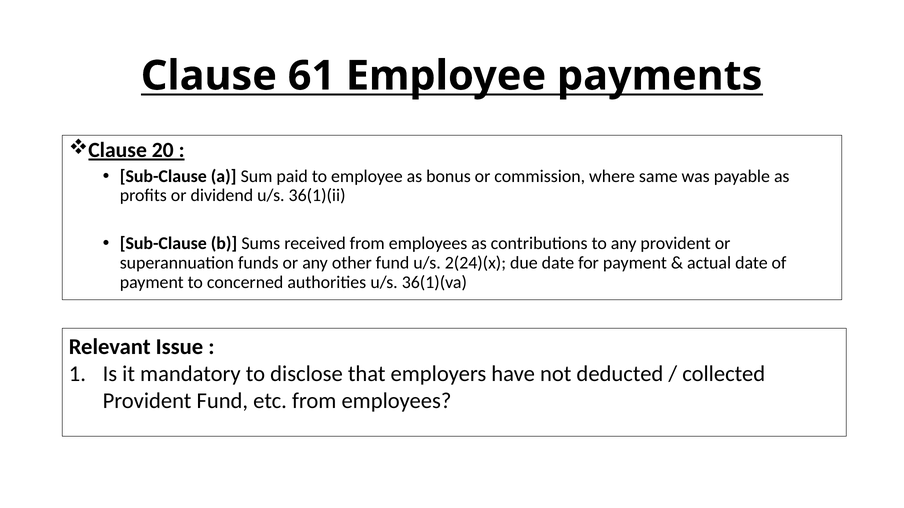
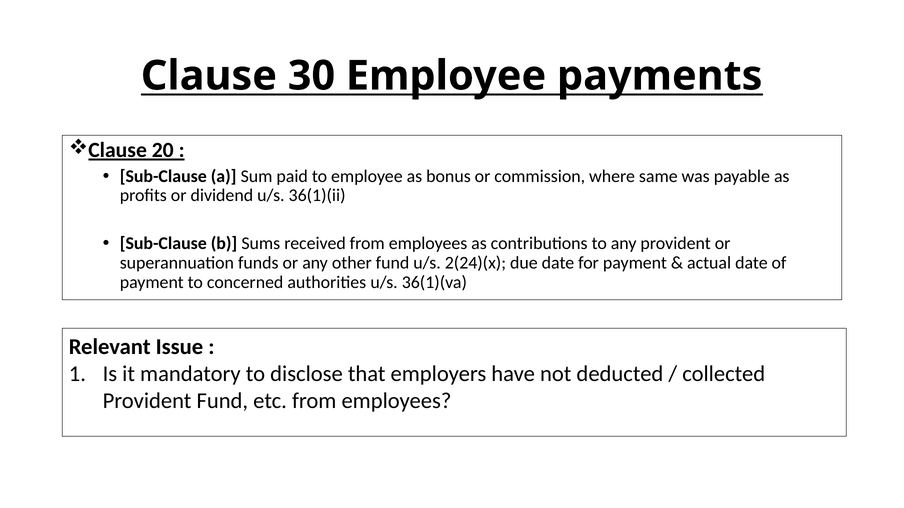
61: 61 -> 30
